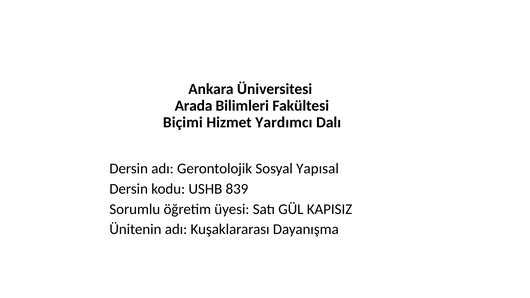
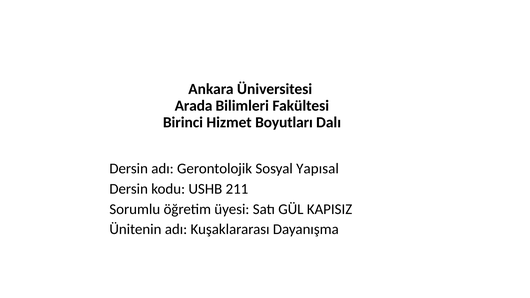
Biçimi: Biçimi -> Birinci
Yardımcı: Yardımcı -> Boyutları
839: 839 -> 211
